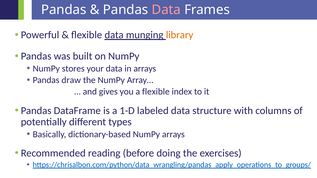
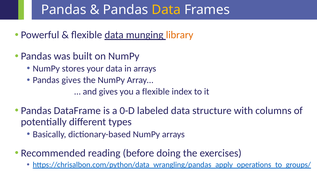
Data at (166, 10) colour: pink -> yellow
Pandas draw: draw -> gives
1-D: 1-D -> 0-D
